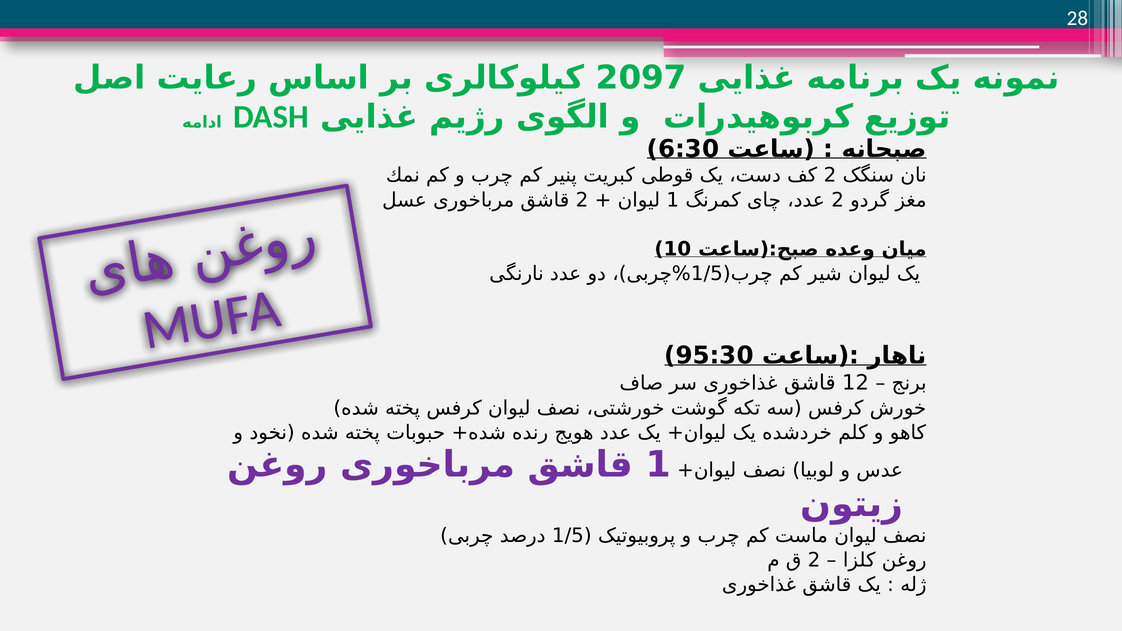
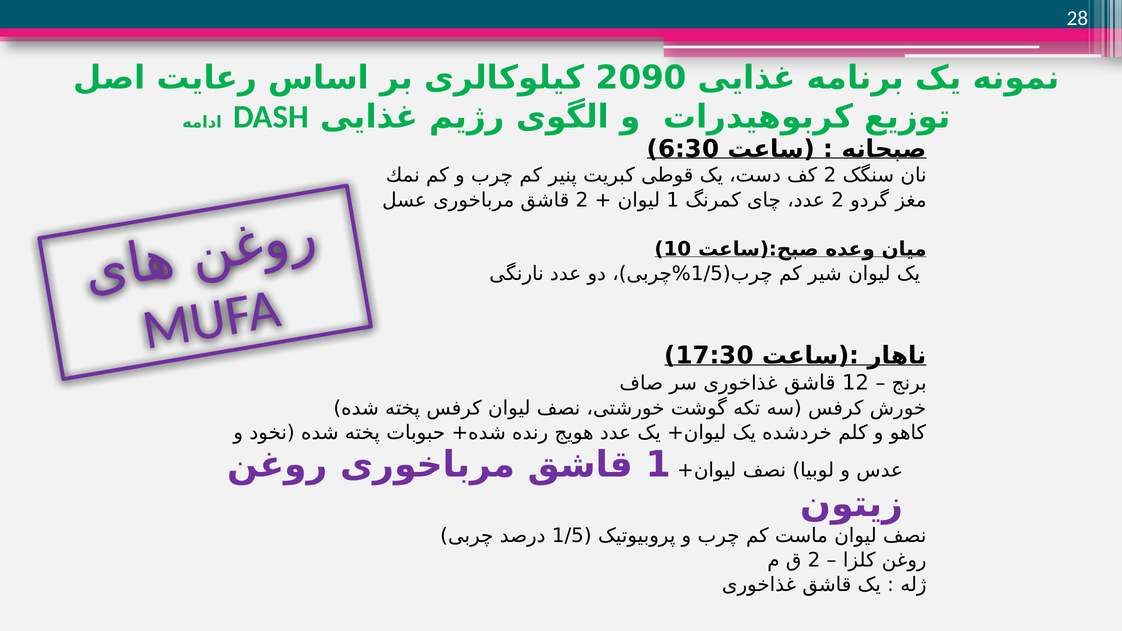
2097: 2097 -> 2090
95:30: 95:30 -> 17:30
